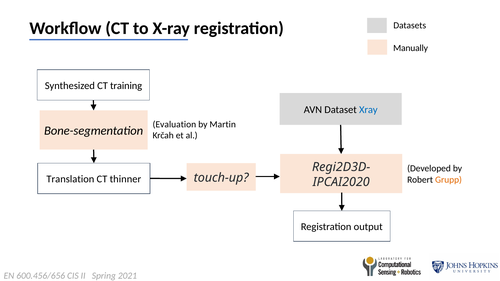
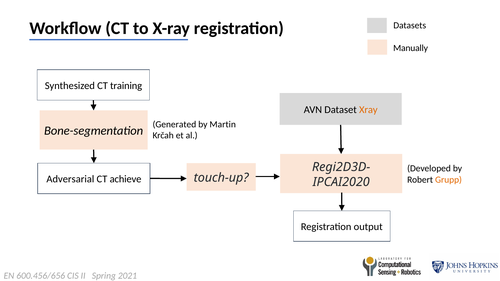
Xray colour: blue -> orange
Evaluation: Evaluation -> Generated
Translation: Translation -> Adversarial
thinner: thinner -> achieve
